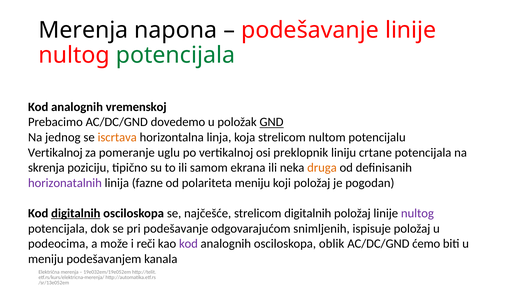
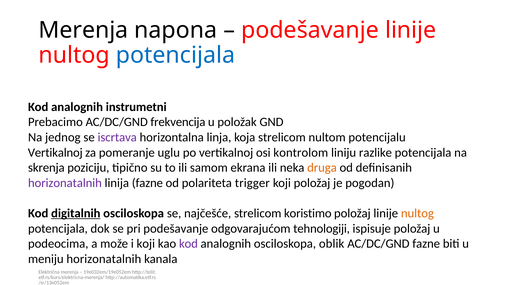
potencijala at (175, 55) colour: green -> blue
vremenskoj: vremenskoj -> instrumetni
dovedemo: dovedemo -> frekvencija
GND underline: present -> none
iscrtava colour: orange -> purple
preklopnik: preklopnik -> kontrolom
crtane: crtane -> razlike
polariteta meniju: meniju -> trigger
strelicom digitalnih: digitalnih -> koristimo
nultog at (417, 213) colour: purple -> orange
snimljenih: snimljenih -> tehnologiji
i reči: reči -> koji
AC/DC/GND ćemo: ćemo -> fazne
meniju podešavanjem: podešavanjem -> horizonatalnih
